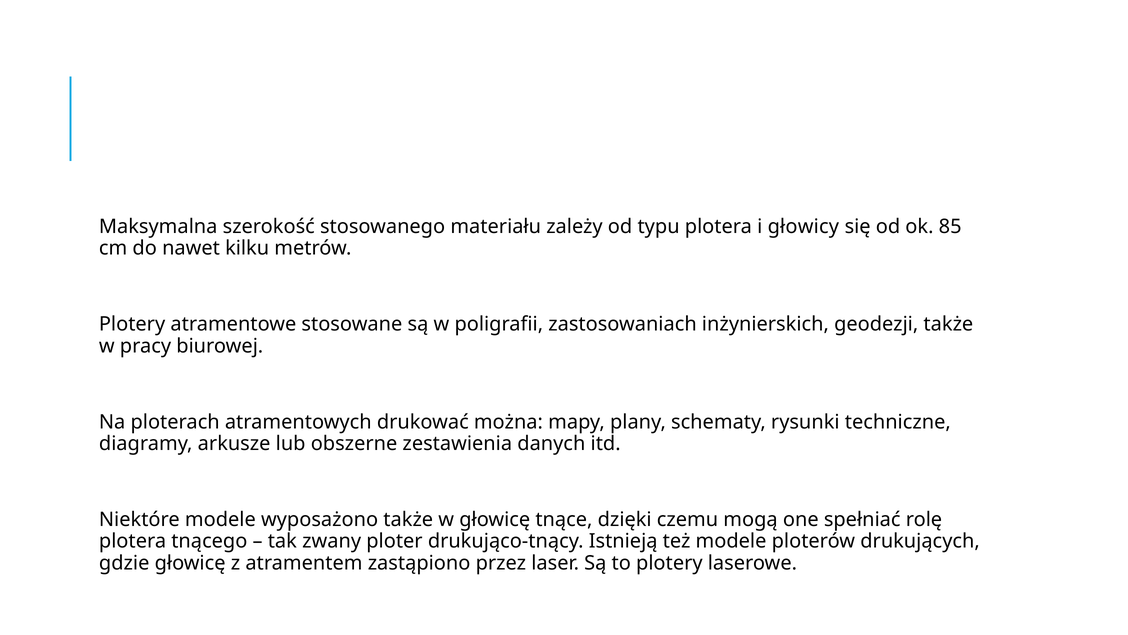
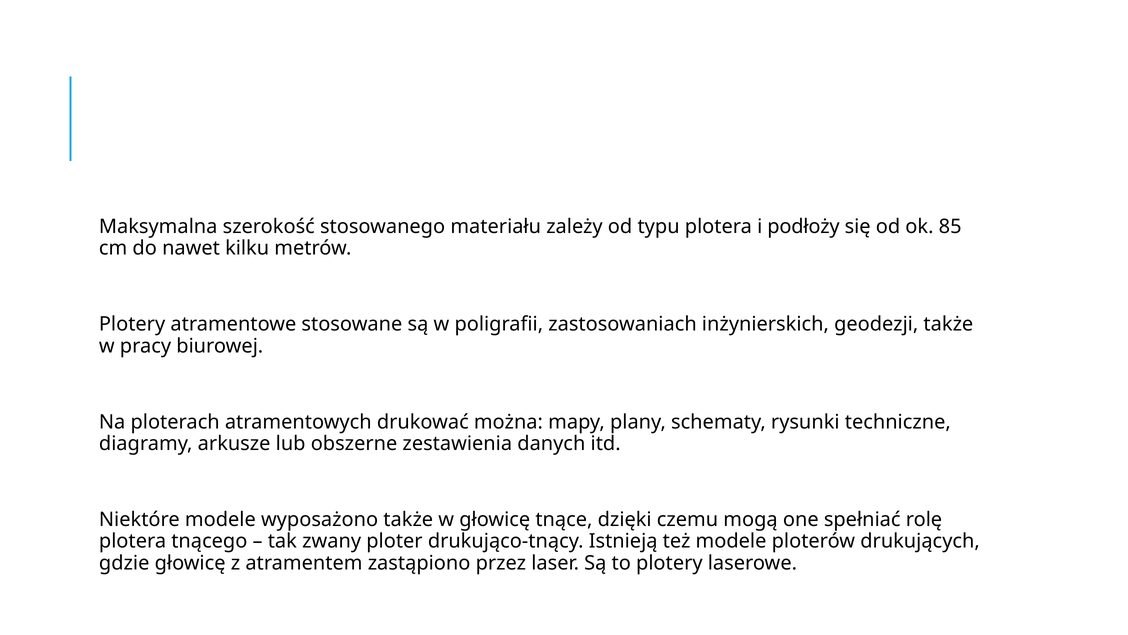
głowicy: głowicy -> podłoży
